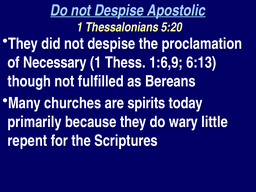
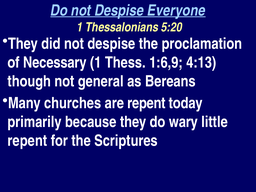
Apostolic: Apostolic -> Everyone
6:13: 6:13 -> 4:13
fulfilled: fulfilled -> general
are spirits: spirits -> repent
